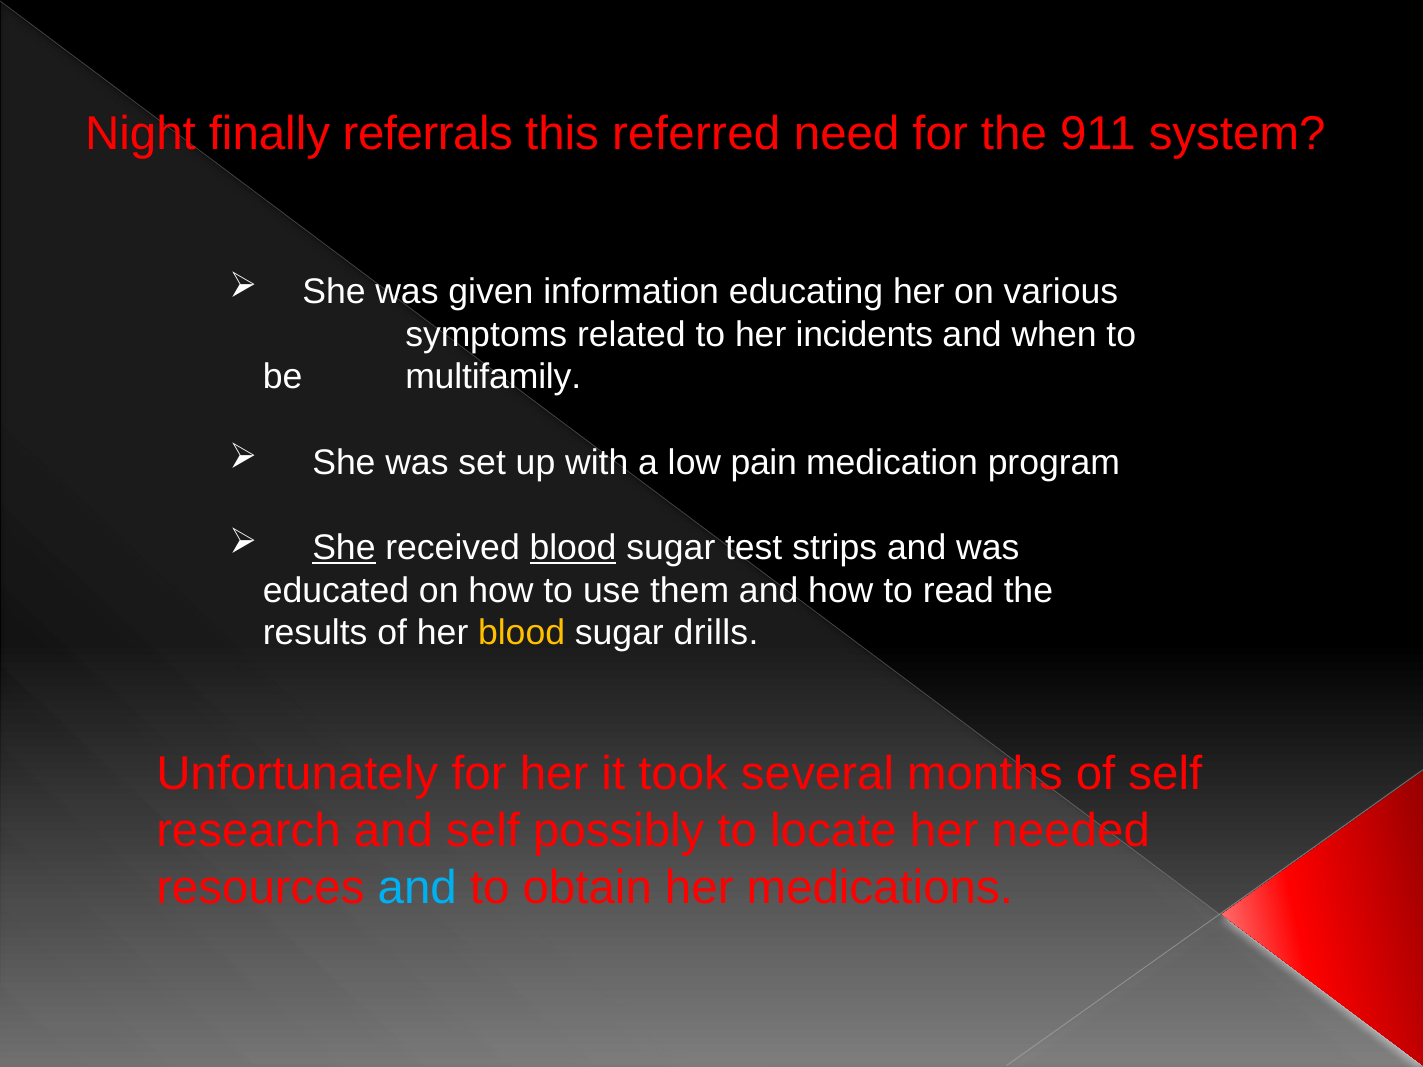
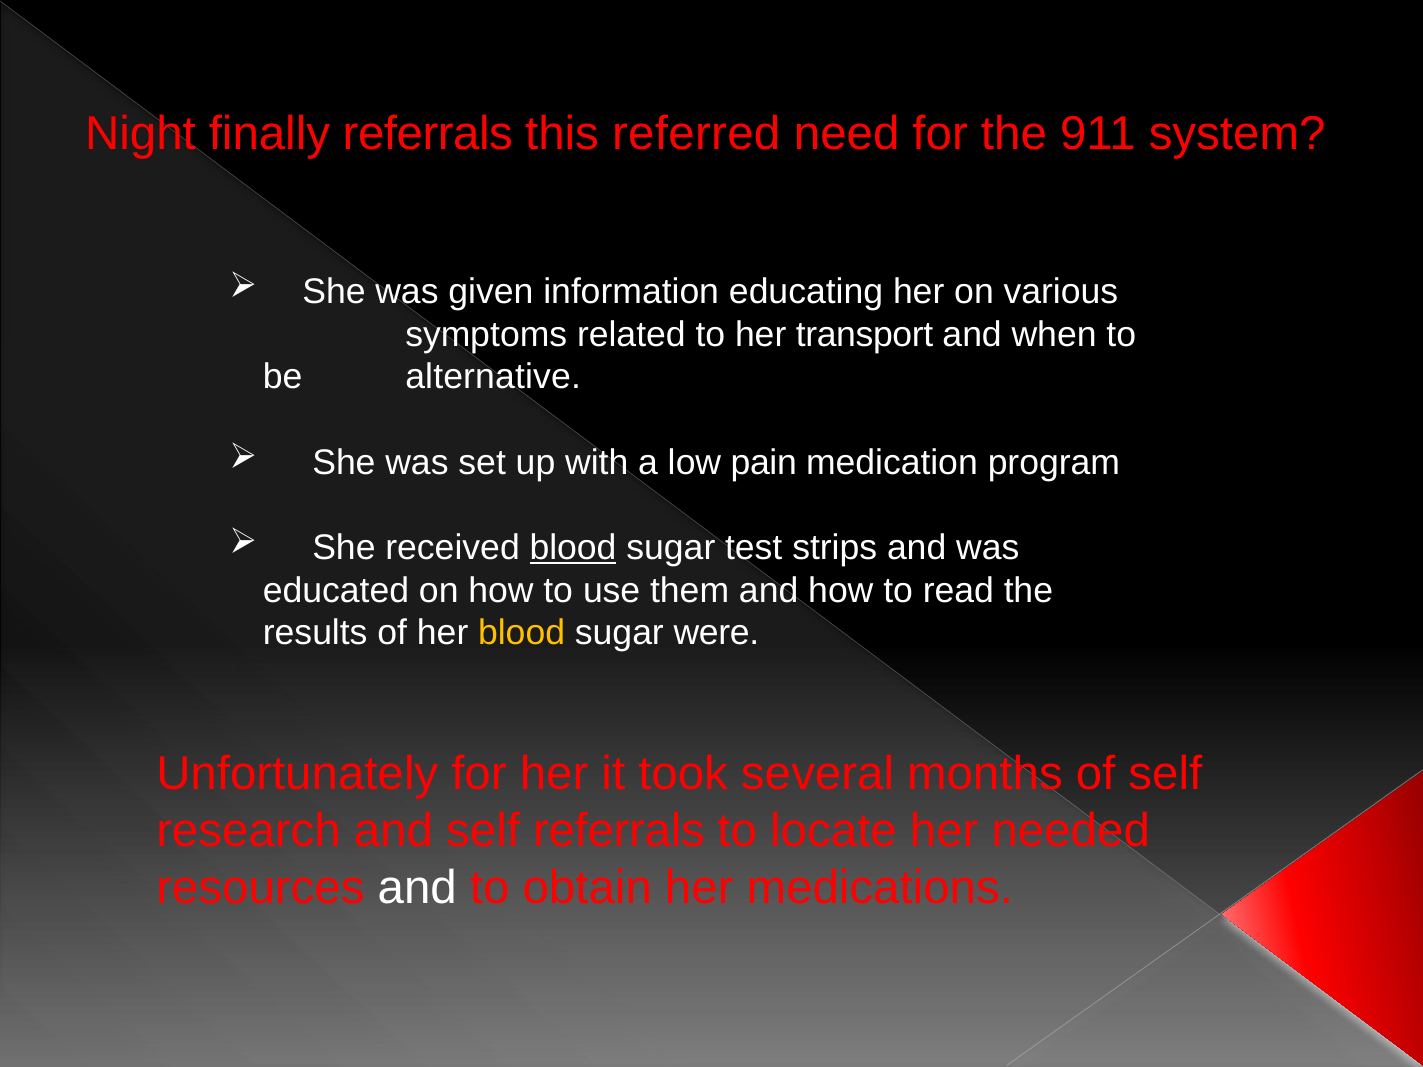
incidents: incidents -> transport
multifamily: multifamily -> alternative
She at (344, 548) underline: present -> none
drills: drills -> were
self possibly: possibly -> referrals
and at (417, 888) colour: light blue -> white
